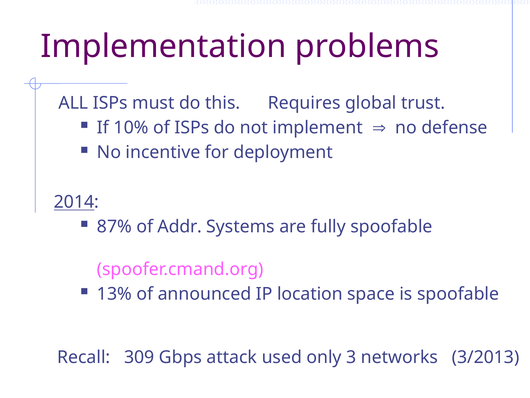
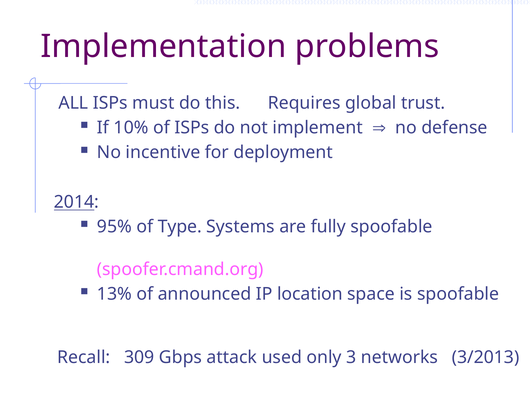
87%: 87% -> 95%
Addr: Addr -> Type
